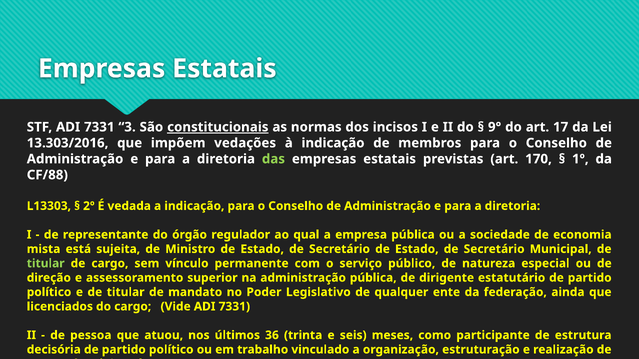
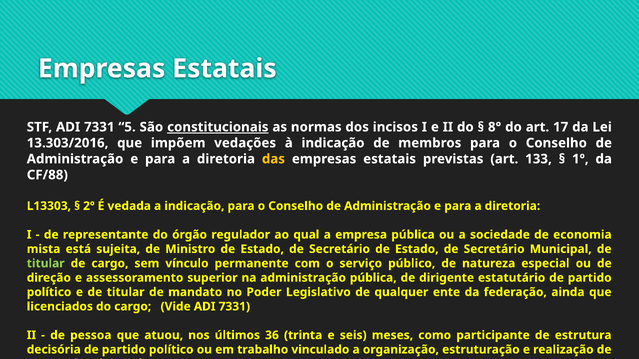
3: 3 -> 5
9°: 9° -> 8°
das colour: light green -> yellow
170: 170 -> 133
